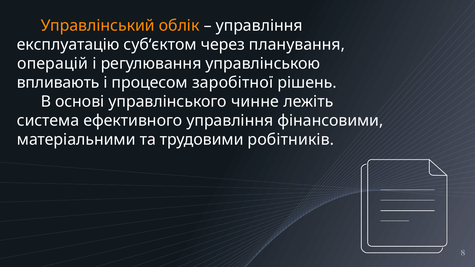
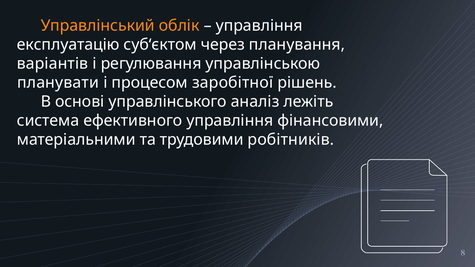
операцій: операцій -> варіантів
впливають: впливають -> планувати
чинне: чинне -> аналіз
